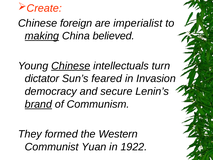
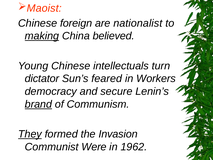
Create: Create -> Maoist
imperialist: imperialist -> nationalist
Chinese at (71, 66) underline: present -> none
Invasion: Invasion -> Workers
They underline: none -> present
Western: Western -> Invasion
Yuan: Yuan -> Were
1922: 1922 -> 1962
